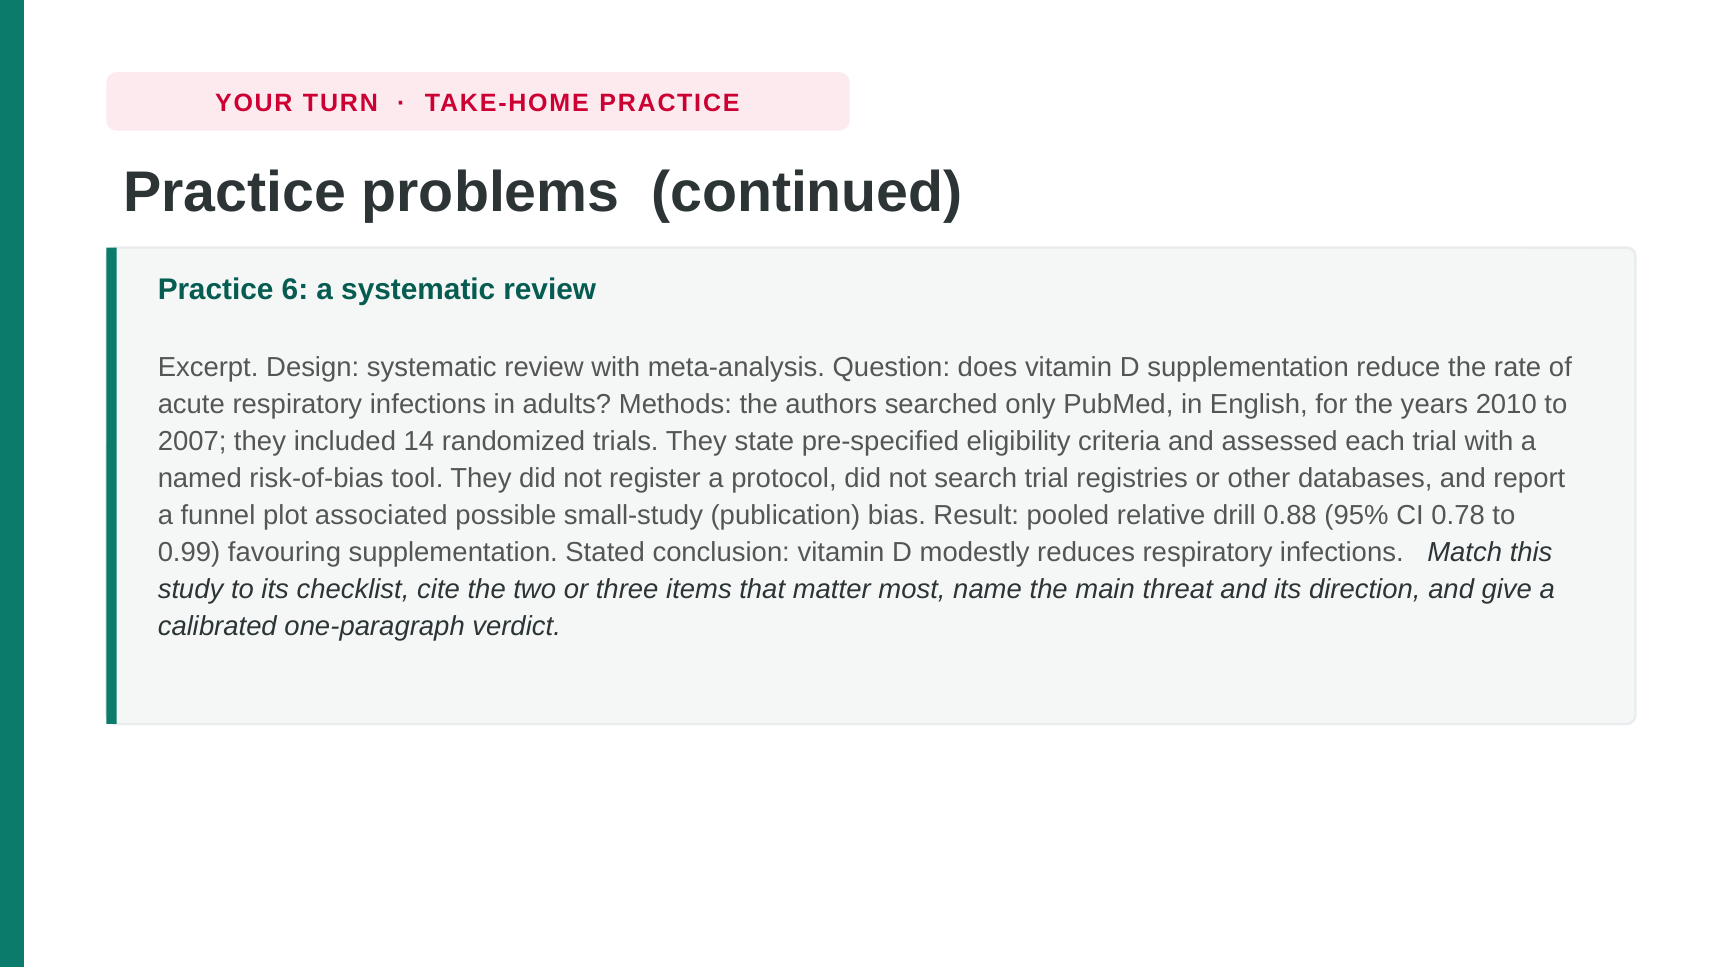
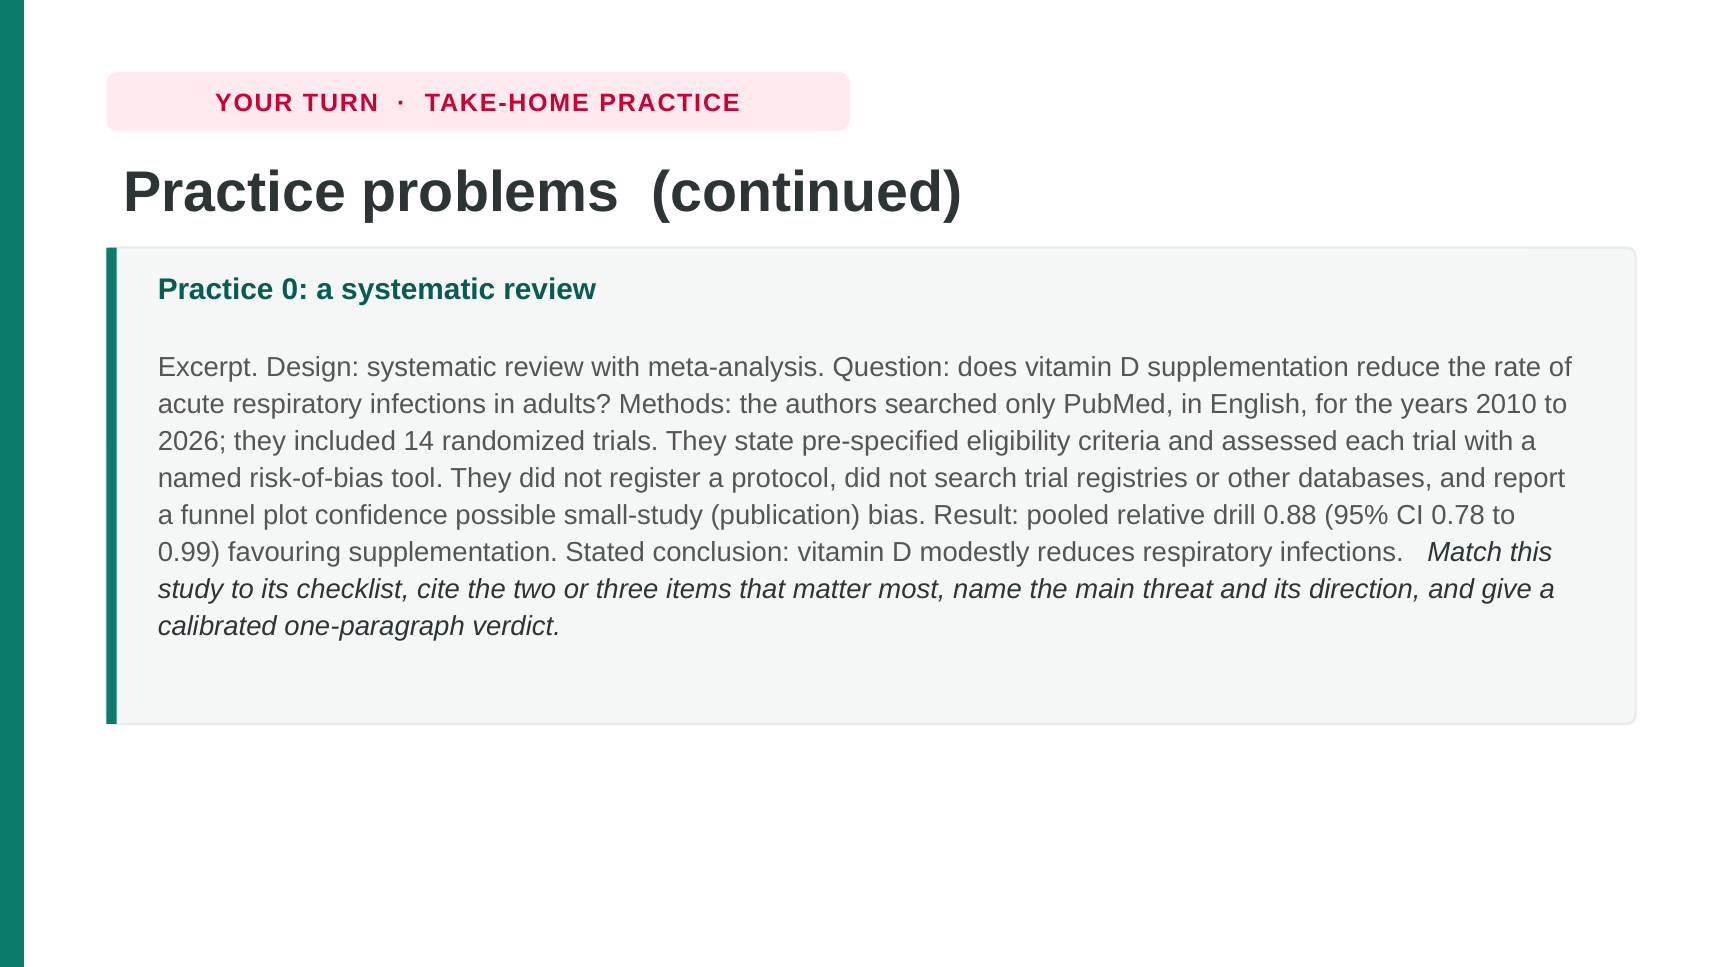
6: 6 -> 0
2007: 2007 -> 2026
associated: associated -> confidence
